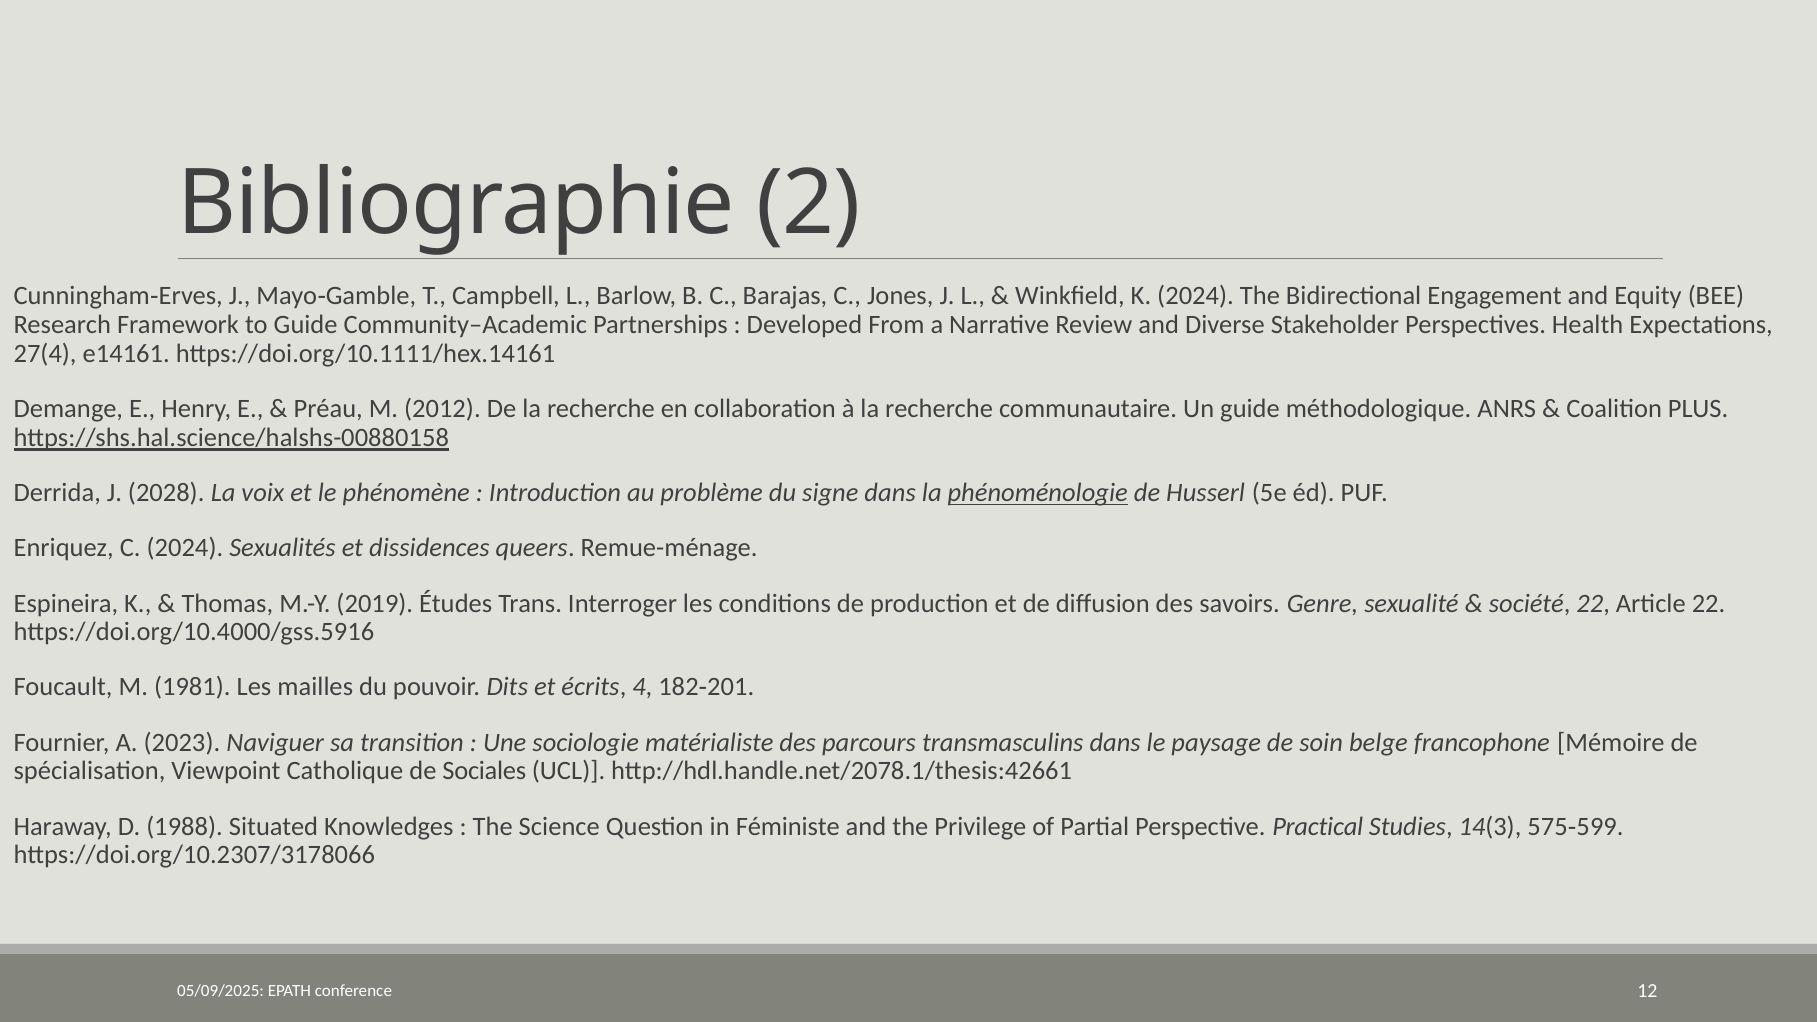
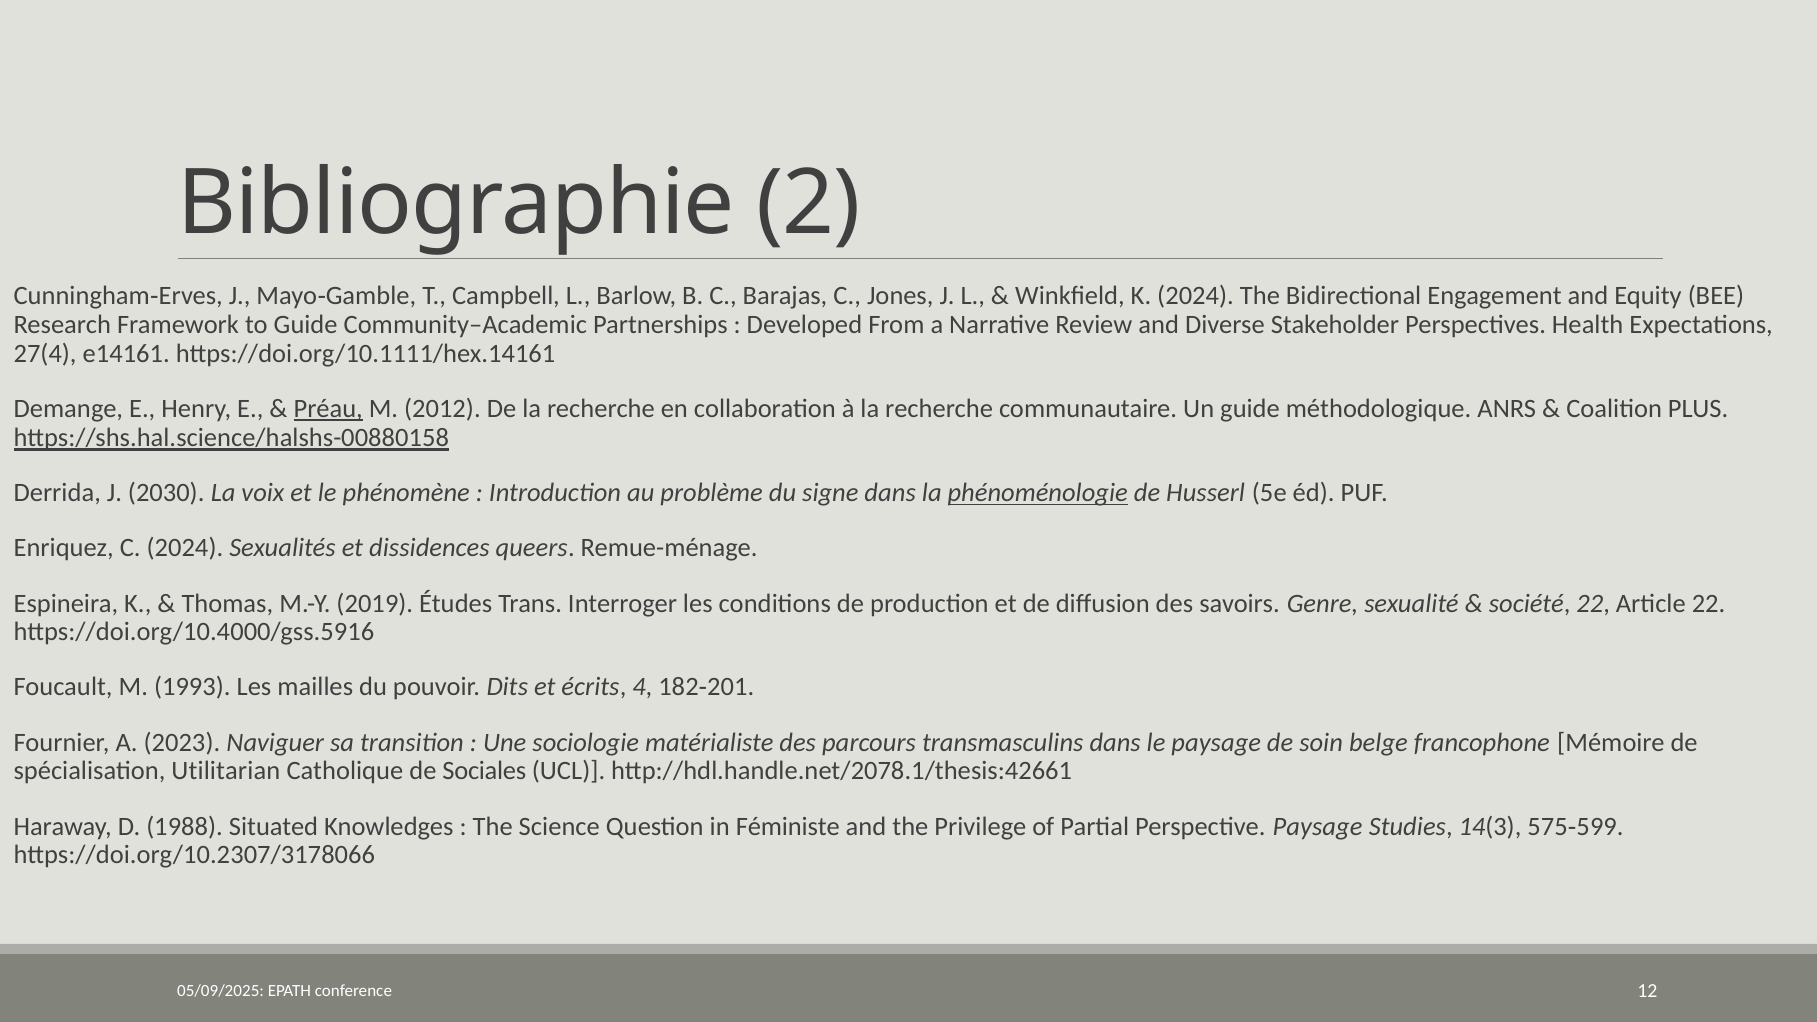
Préau underline: none -> present
2028: 2028 -> 2030
1981: 1981 -> 1993
Viewpoint: Viewpoint -> Utilitarian
Perspective Practical: Practical -> Paysage
